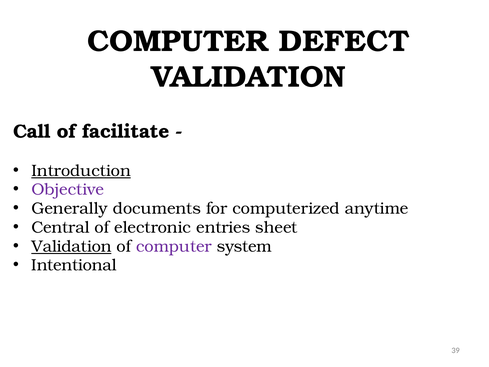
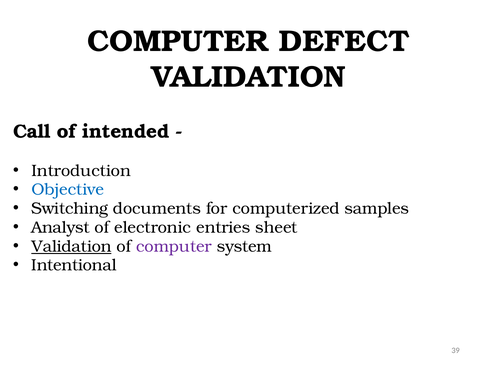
facilitate: facilitate -> intended
Introduction underline: present -> none
Objective colour: purple -> blue
Generally: Generally -> Switching
anytime: anytime -> samples
Central: Central -> Analyst
